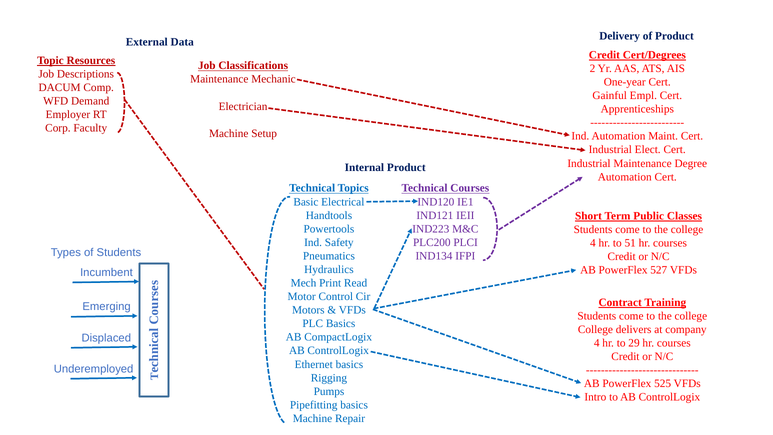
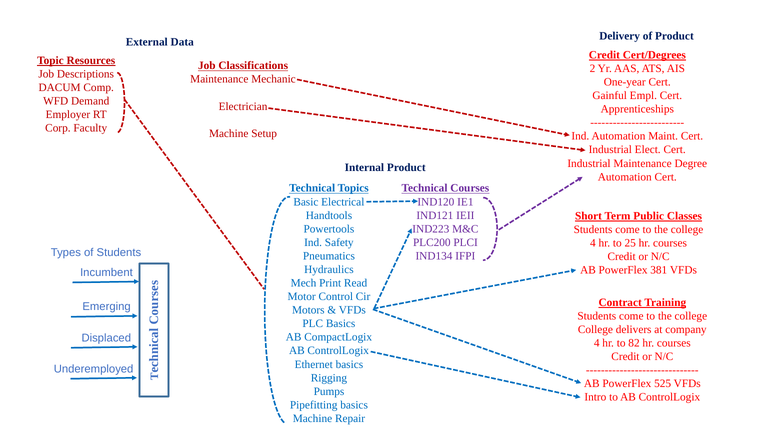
51: 51 -> 25
527: 527 -> 381
29: 29 -> 82
